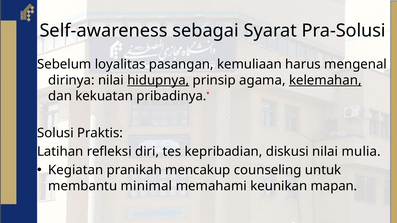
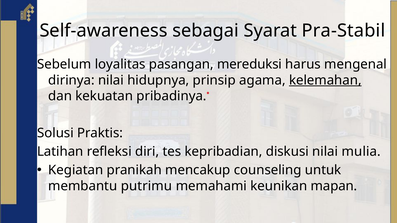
Pra-Solusi: Pra-Solusi -> Pra-Stabil
kemuliaan: kemuliaan -> mereduksi
hidupnya underline: present -> none
minimal: minimal -> putrimu
